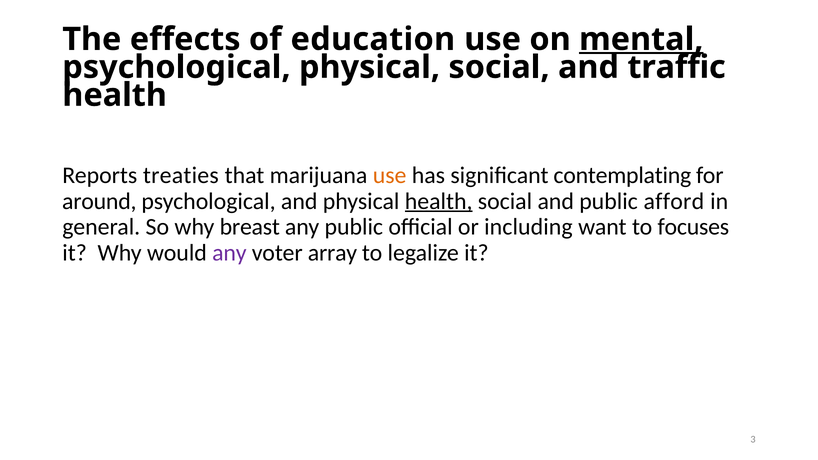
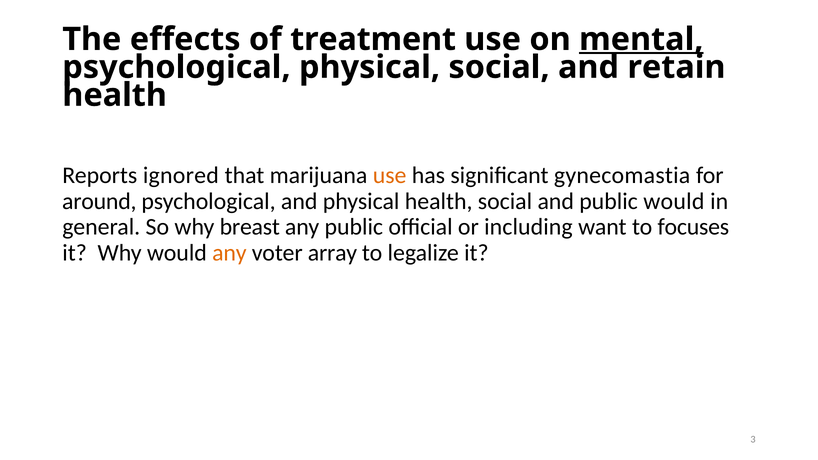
education: education -> treatment
traffic: traffic -> retain
treaties: treaties -> ignored
contemplating: contemplating -> gynecomastia
health at (439, 201) underline: present -> none
public afford: afford -> would
any at (229, 253) colour: purple -> orange
